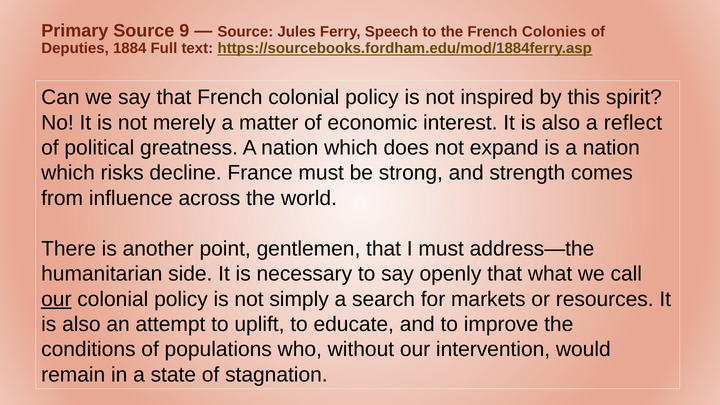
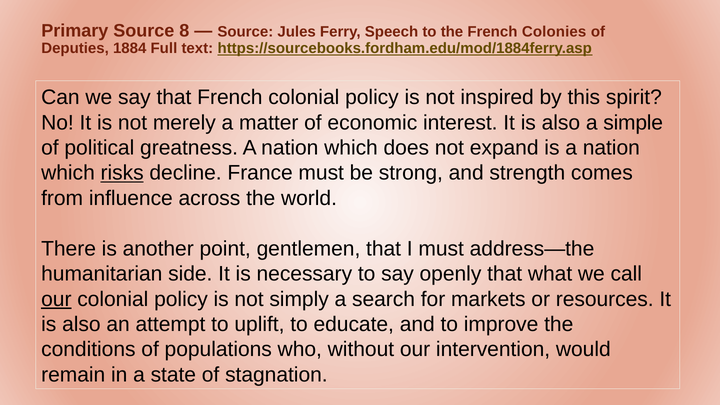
9: 9 -> 8
reflect: reflect -> simple
risks underline: none -> present
